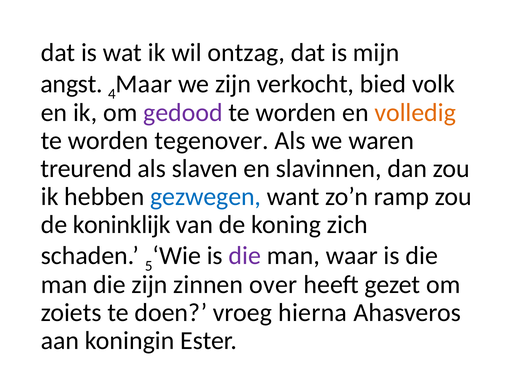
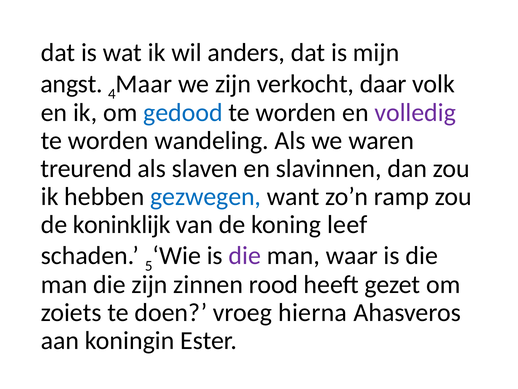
ontzag: ontzag -> anders
bied: bied -> daar
gedood colour: purple -> blue
volledig colour: orange -> purple
tegenover: tegenover -> wandeling
zich: zich -> leef
over: over -> rood
